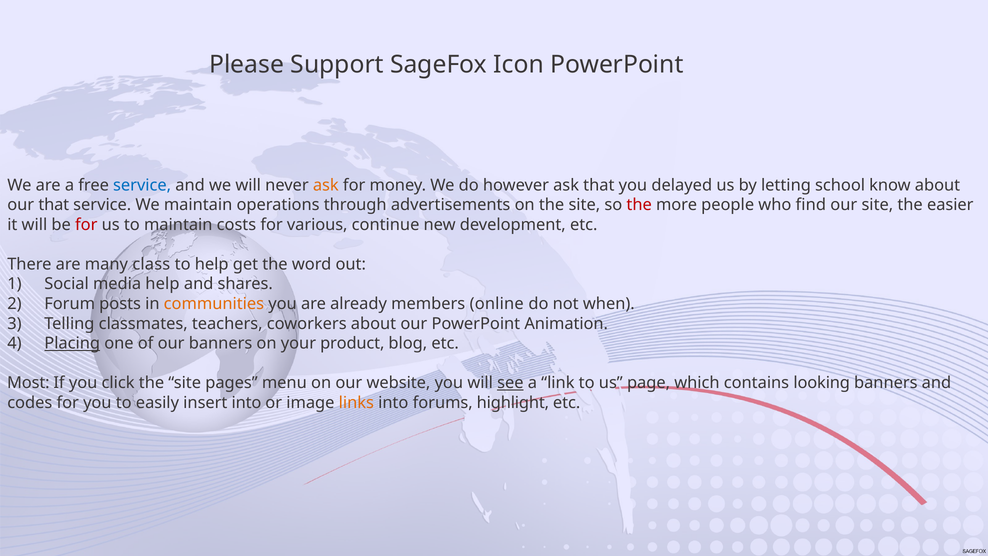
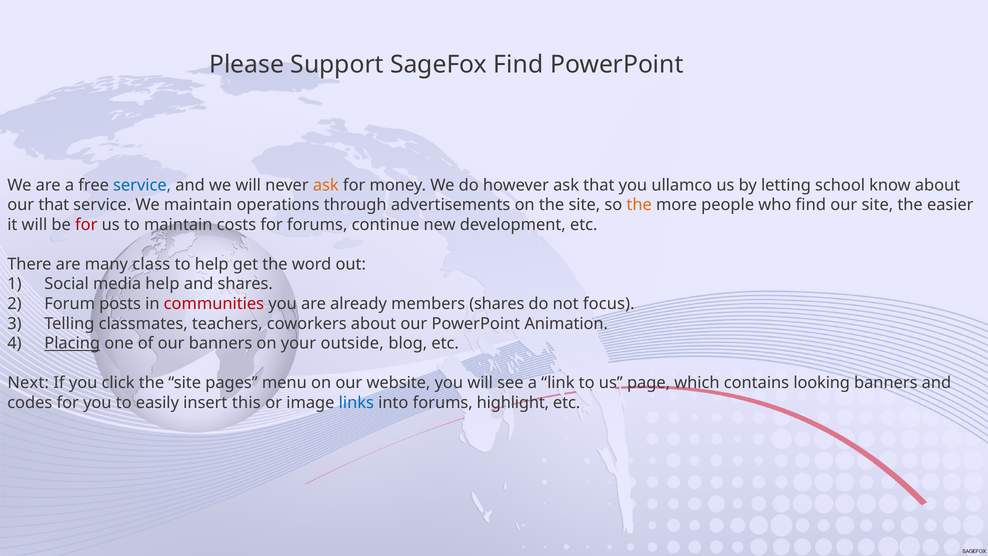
SageFox Icon: Icon -> Find
delayed: delayed -> ullamco
the at (639, 205) colour: red -> orange
for various: various -> forums
communities colour: orange -> red
members online: online -> shares
when: when -> focus
product: product -> outside
Most: Most -> Next
see underline: present -> none
insert into: into -> this
links colour: orange -> blue
